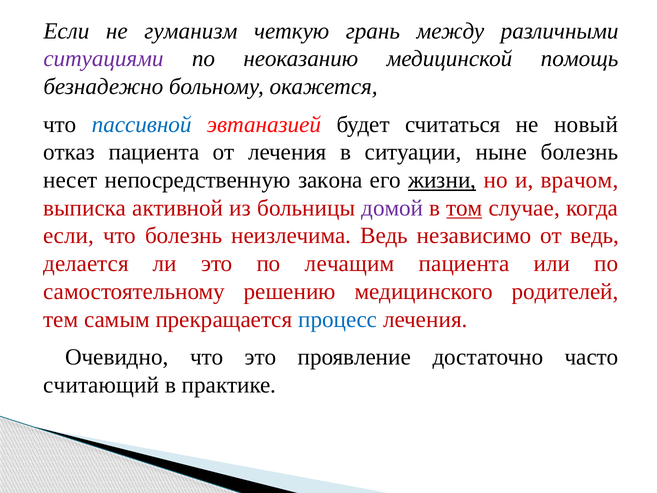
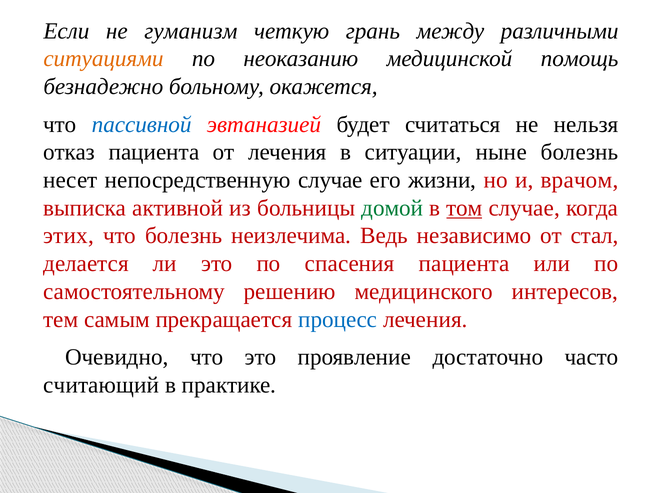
ситуациями colour: purple -> orange
новый: новый -> нельзя
непосредственную закона: закона -> случае
жизни underline: present -> none
домой colour: purple -> green
если at (69, 236): если -> этих
от ведь: ведь -> стал
лечащим: лечащим -> спасения
родителей: родителей -> интересов
